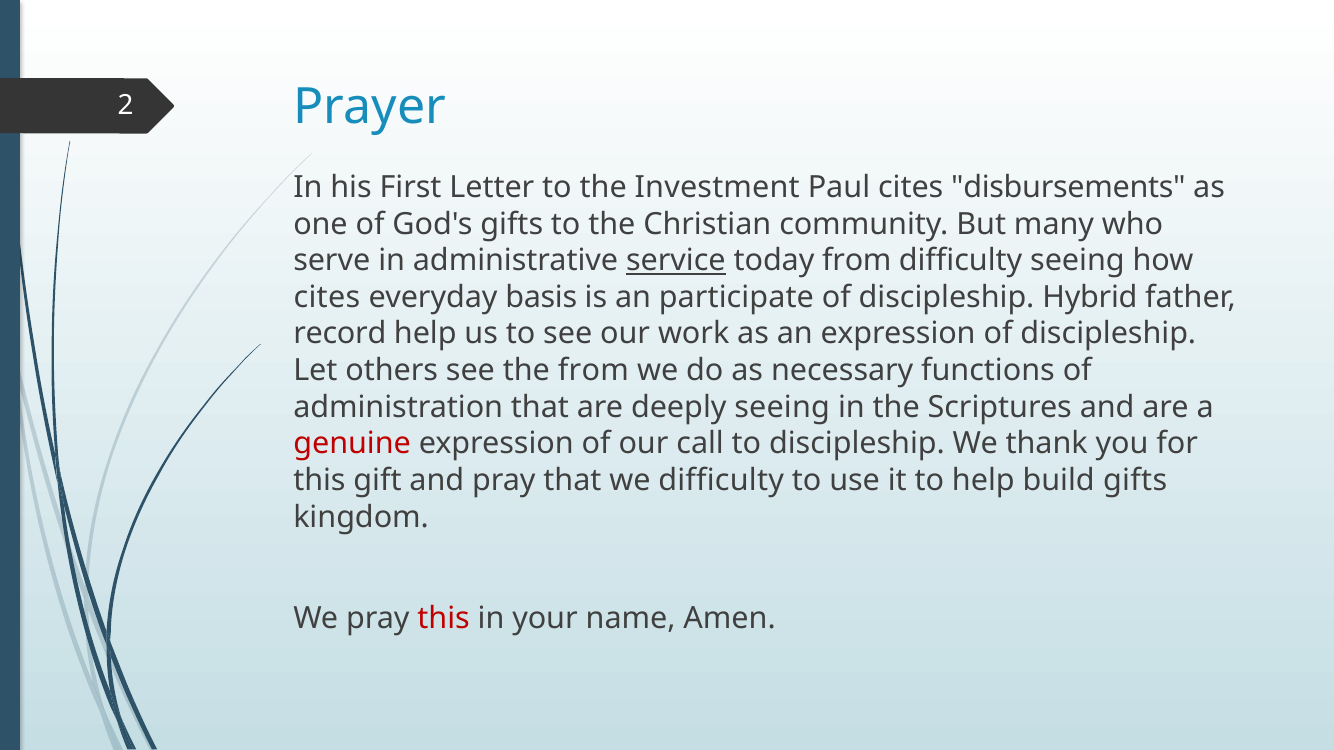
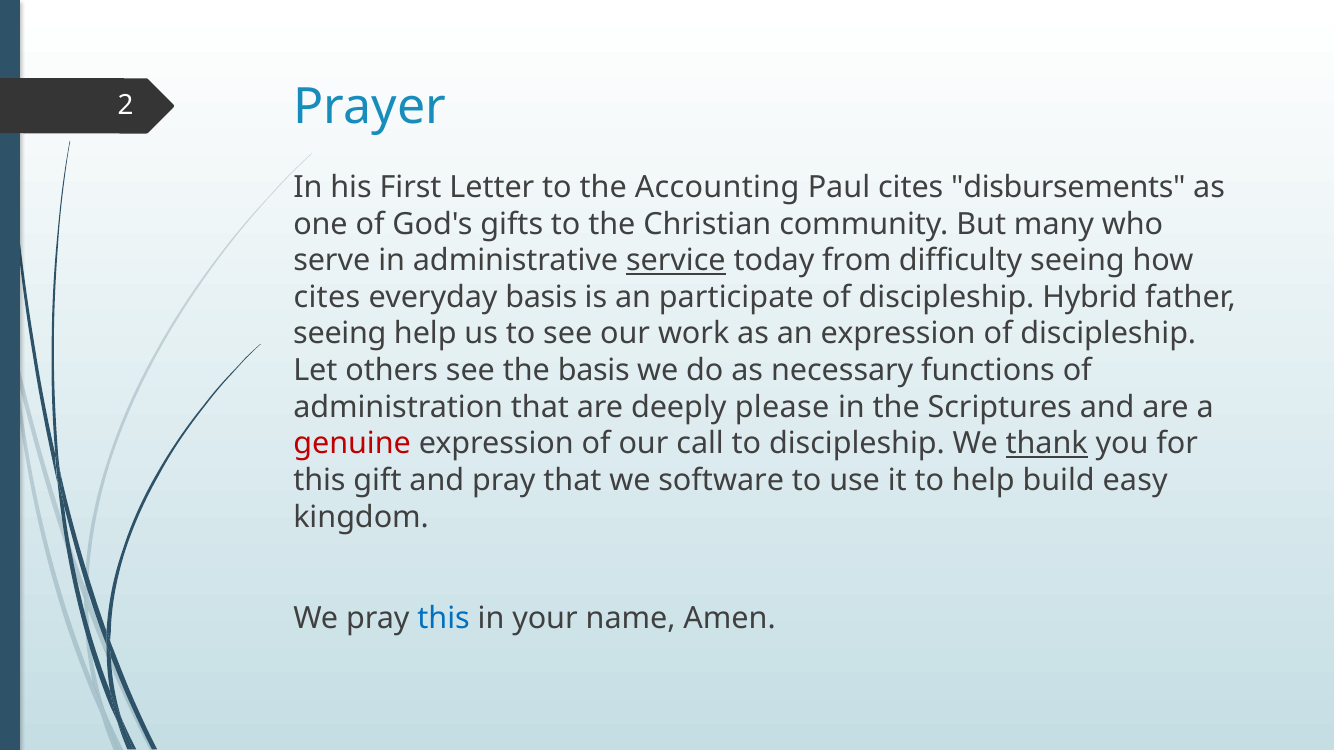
Investment: Investment -> Accounting
record at (340, 334): record -> seeing
the from: from -> basis
deeply seeing: seeing -> please
thank underline: none -> present
we difficulty: difficulty -> software
build gifts: gifts -> easy
this at (444, 619) colour: red -> blue
